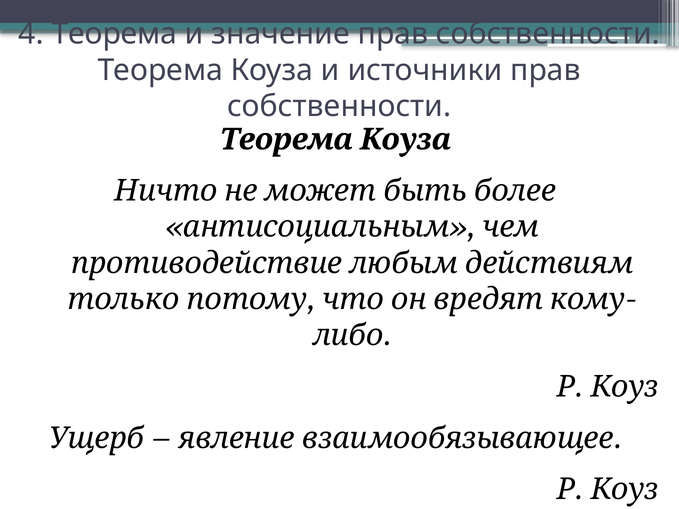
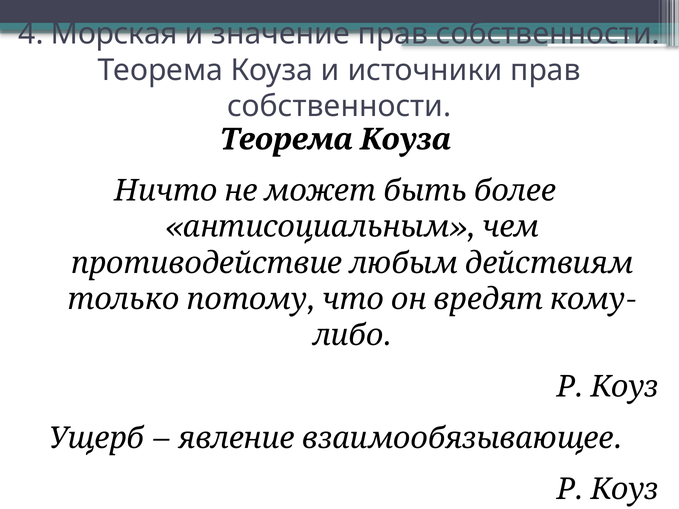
4 Теорема: Теорема -> Морская
